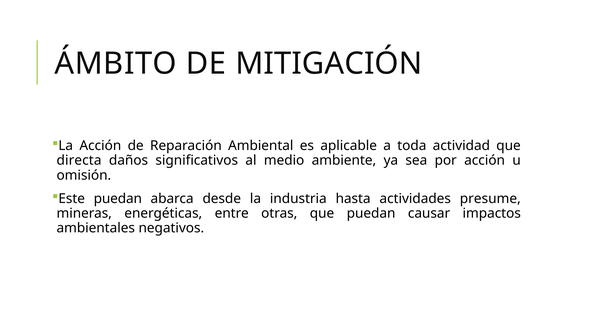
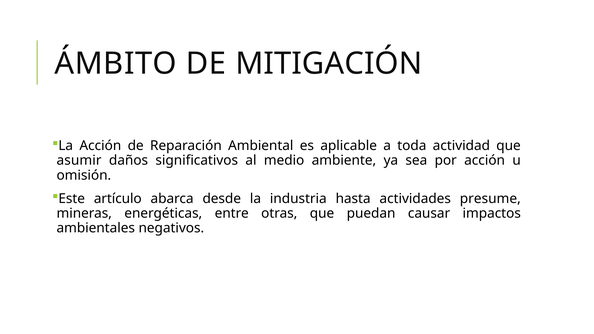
directa: directa -> asumir
Este puedan: puedan -> artículo
